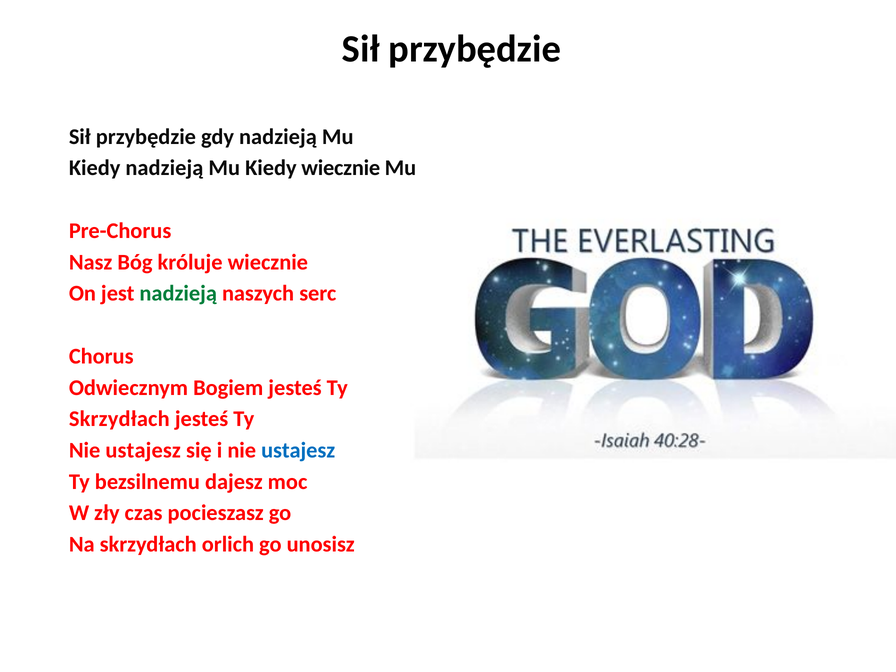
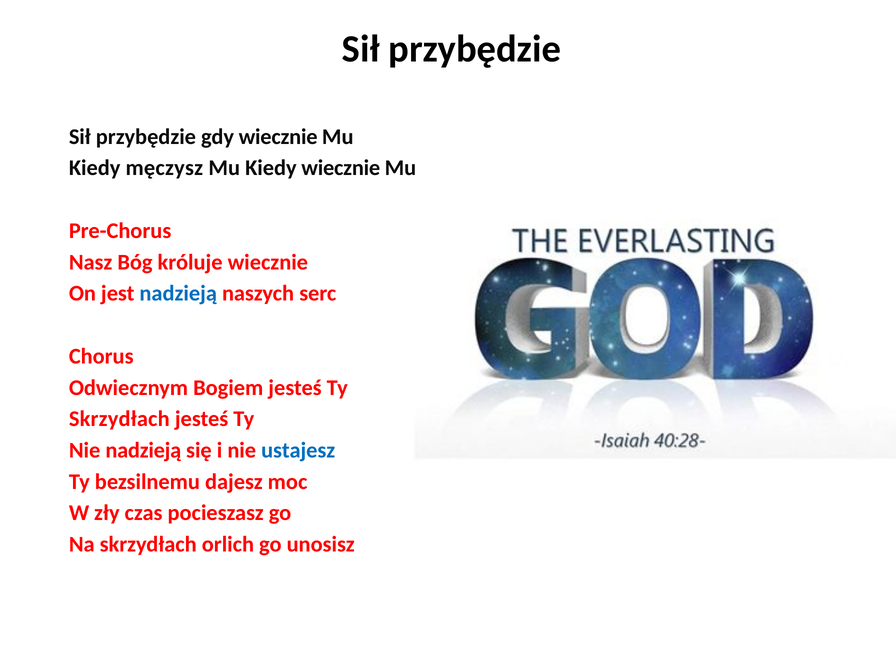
gdy nadzieją: nadzieją -> wiecznie
Kiedy nadzieją: nadzieją -> męczysz
nadzieją at (178, 294) colour: green -> blue
ustajesz at (143, 450): ustajesz -> nadzieją
